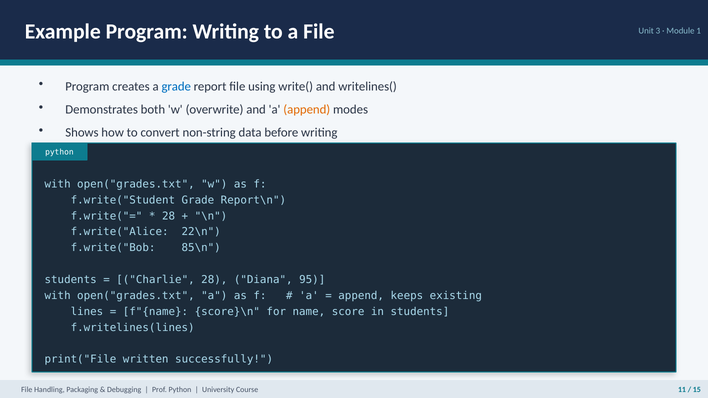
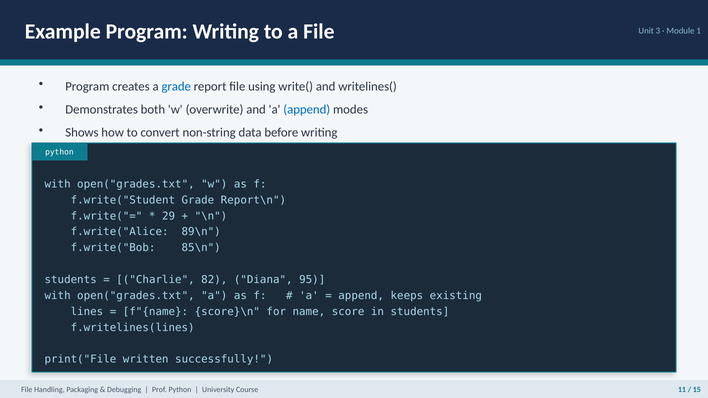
append at (307, 110) colour: orange -> blue
28 at (169, 216): 28 -> 29
22\n: 22\n -> 89\n
Charlie 28: 28 -> 82
